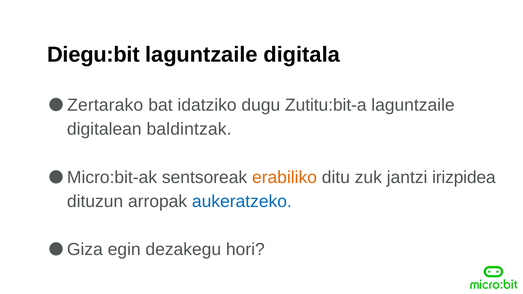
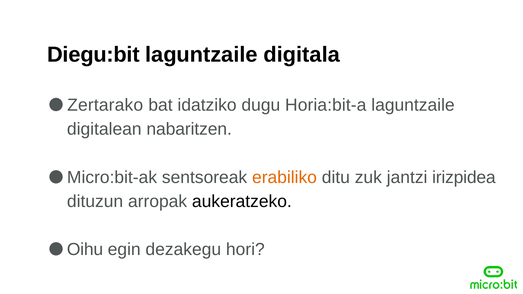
Zutitu:bit-a: Zutitu:bit-a -> Horia:bit-a
baldintzak: baldintzak -> nabaritzen
aukeratzeko colour: blue -> black
Giza: Giza -> Oihu
